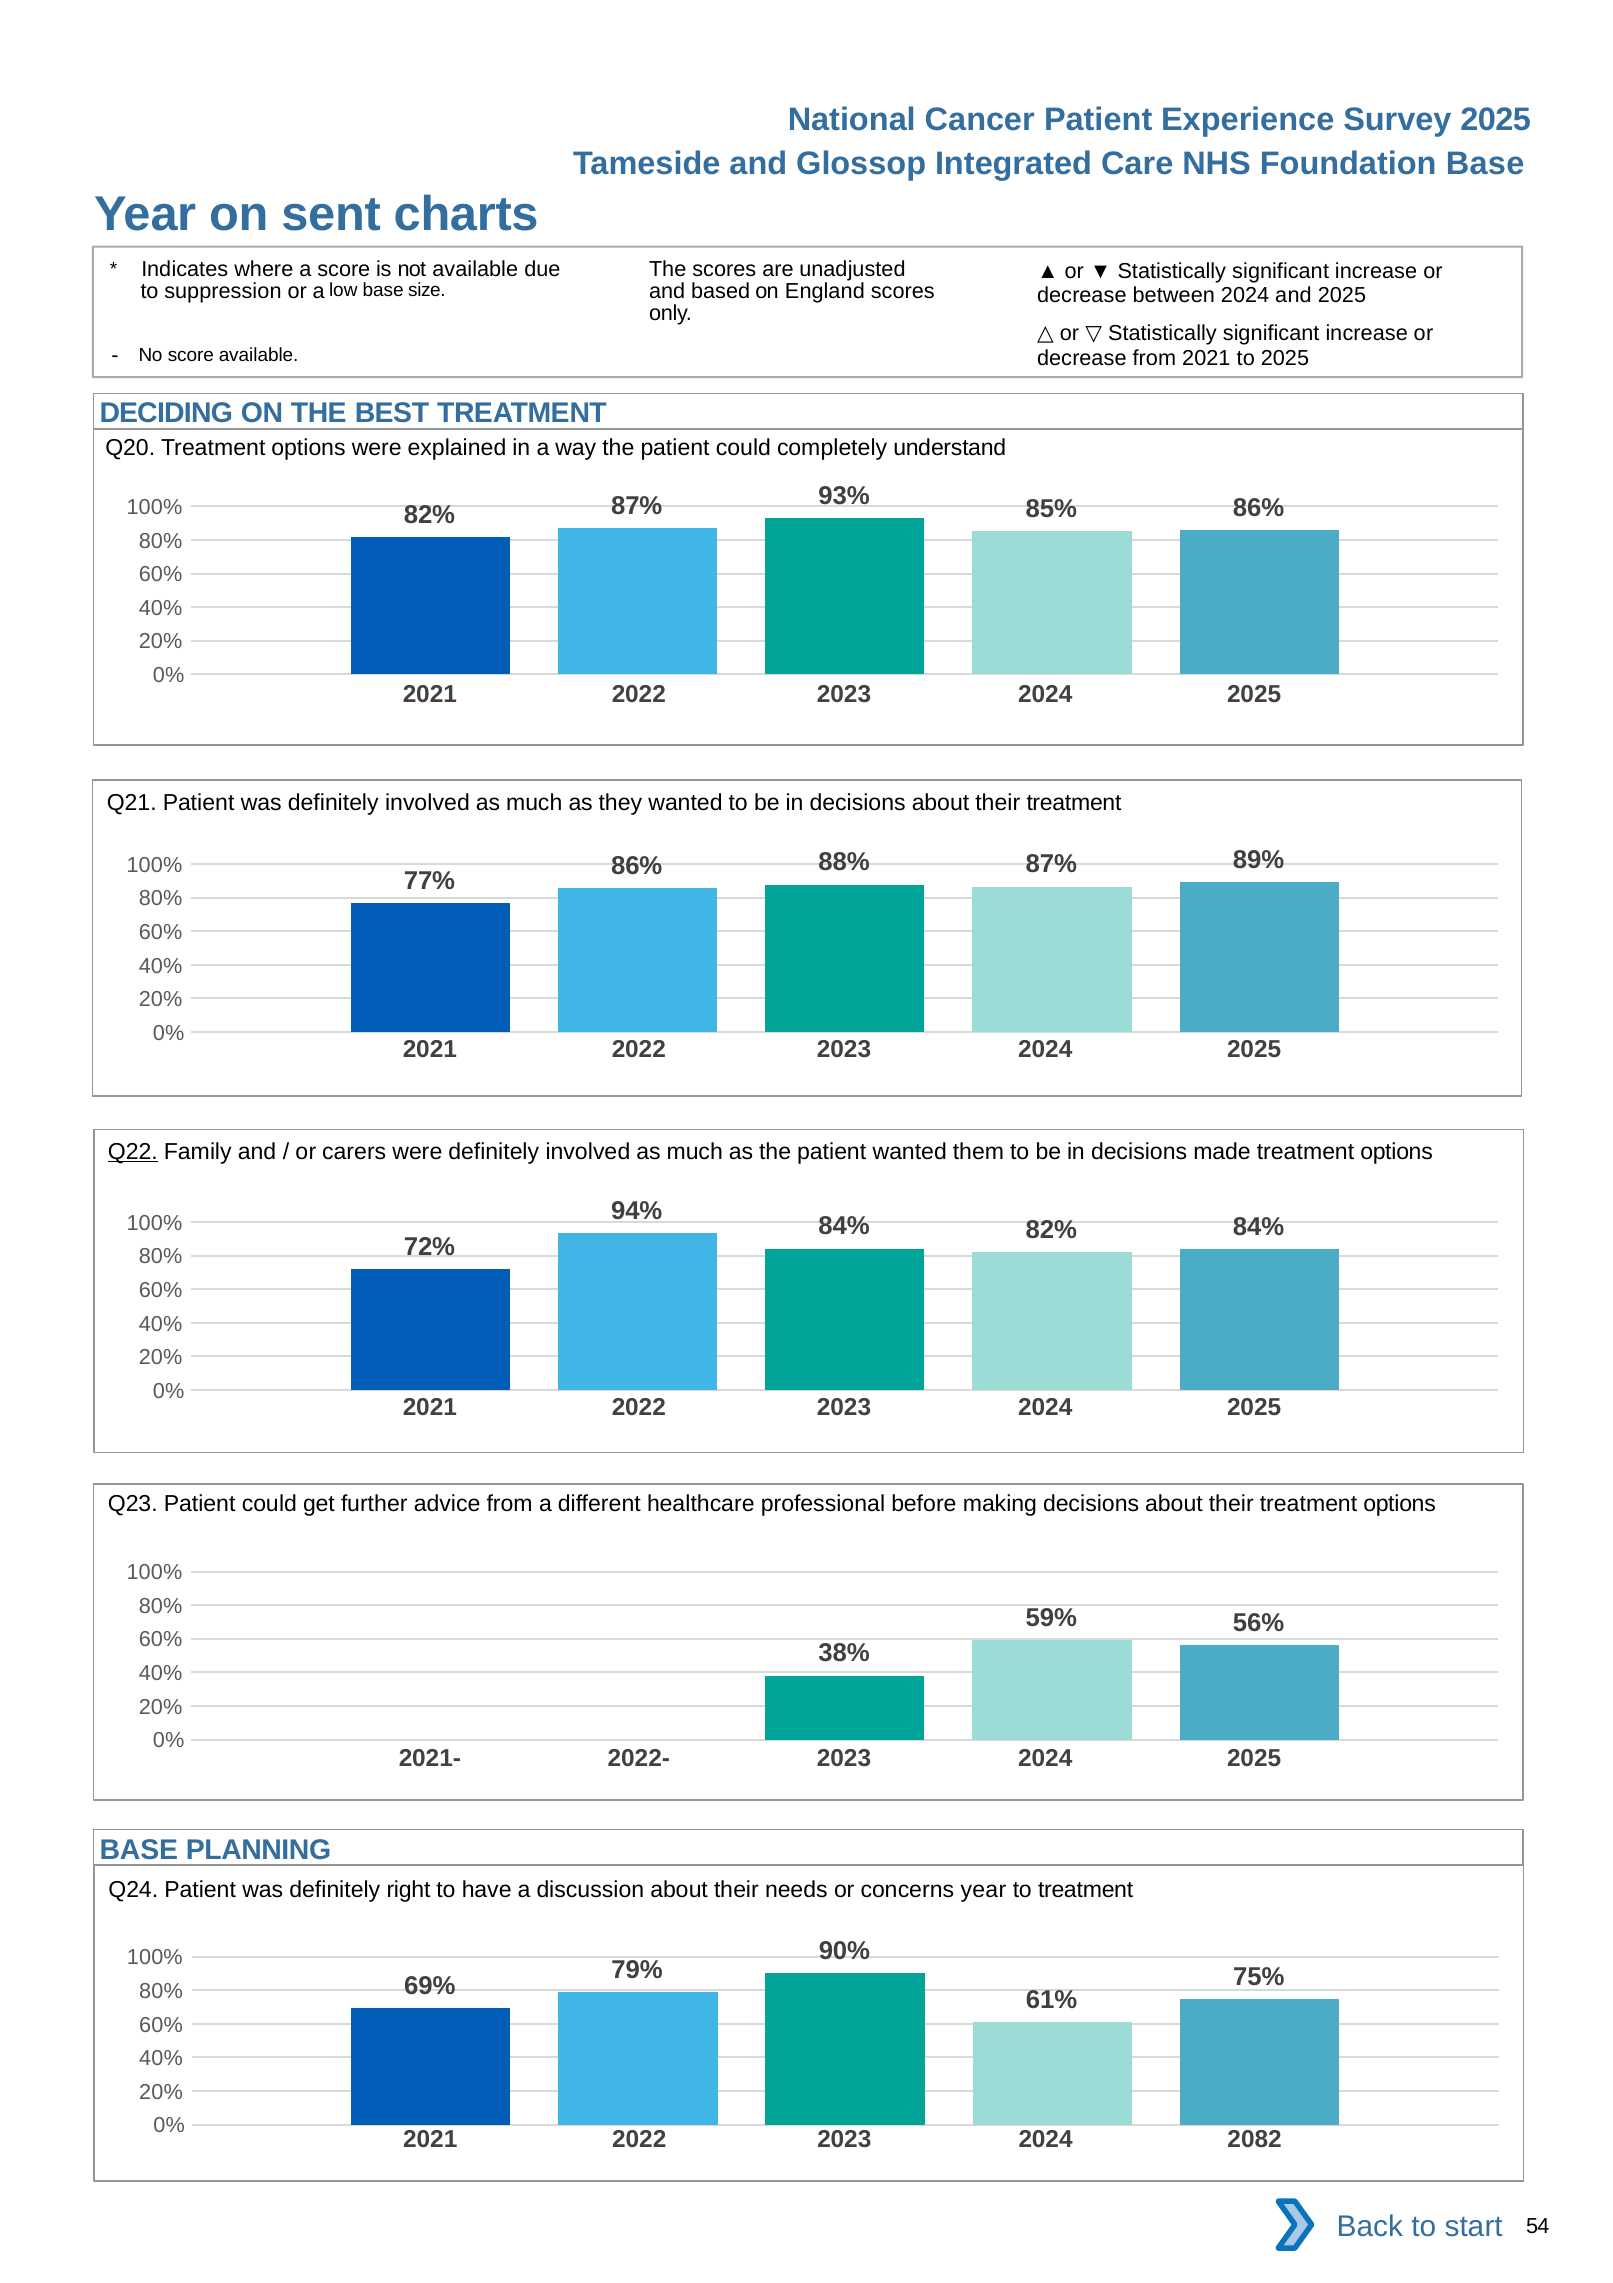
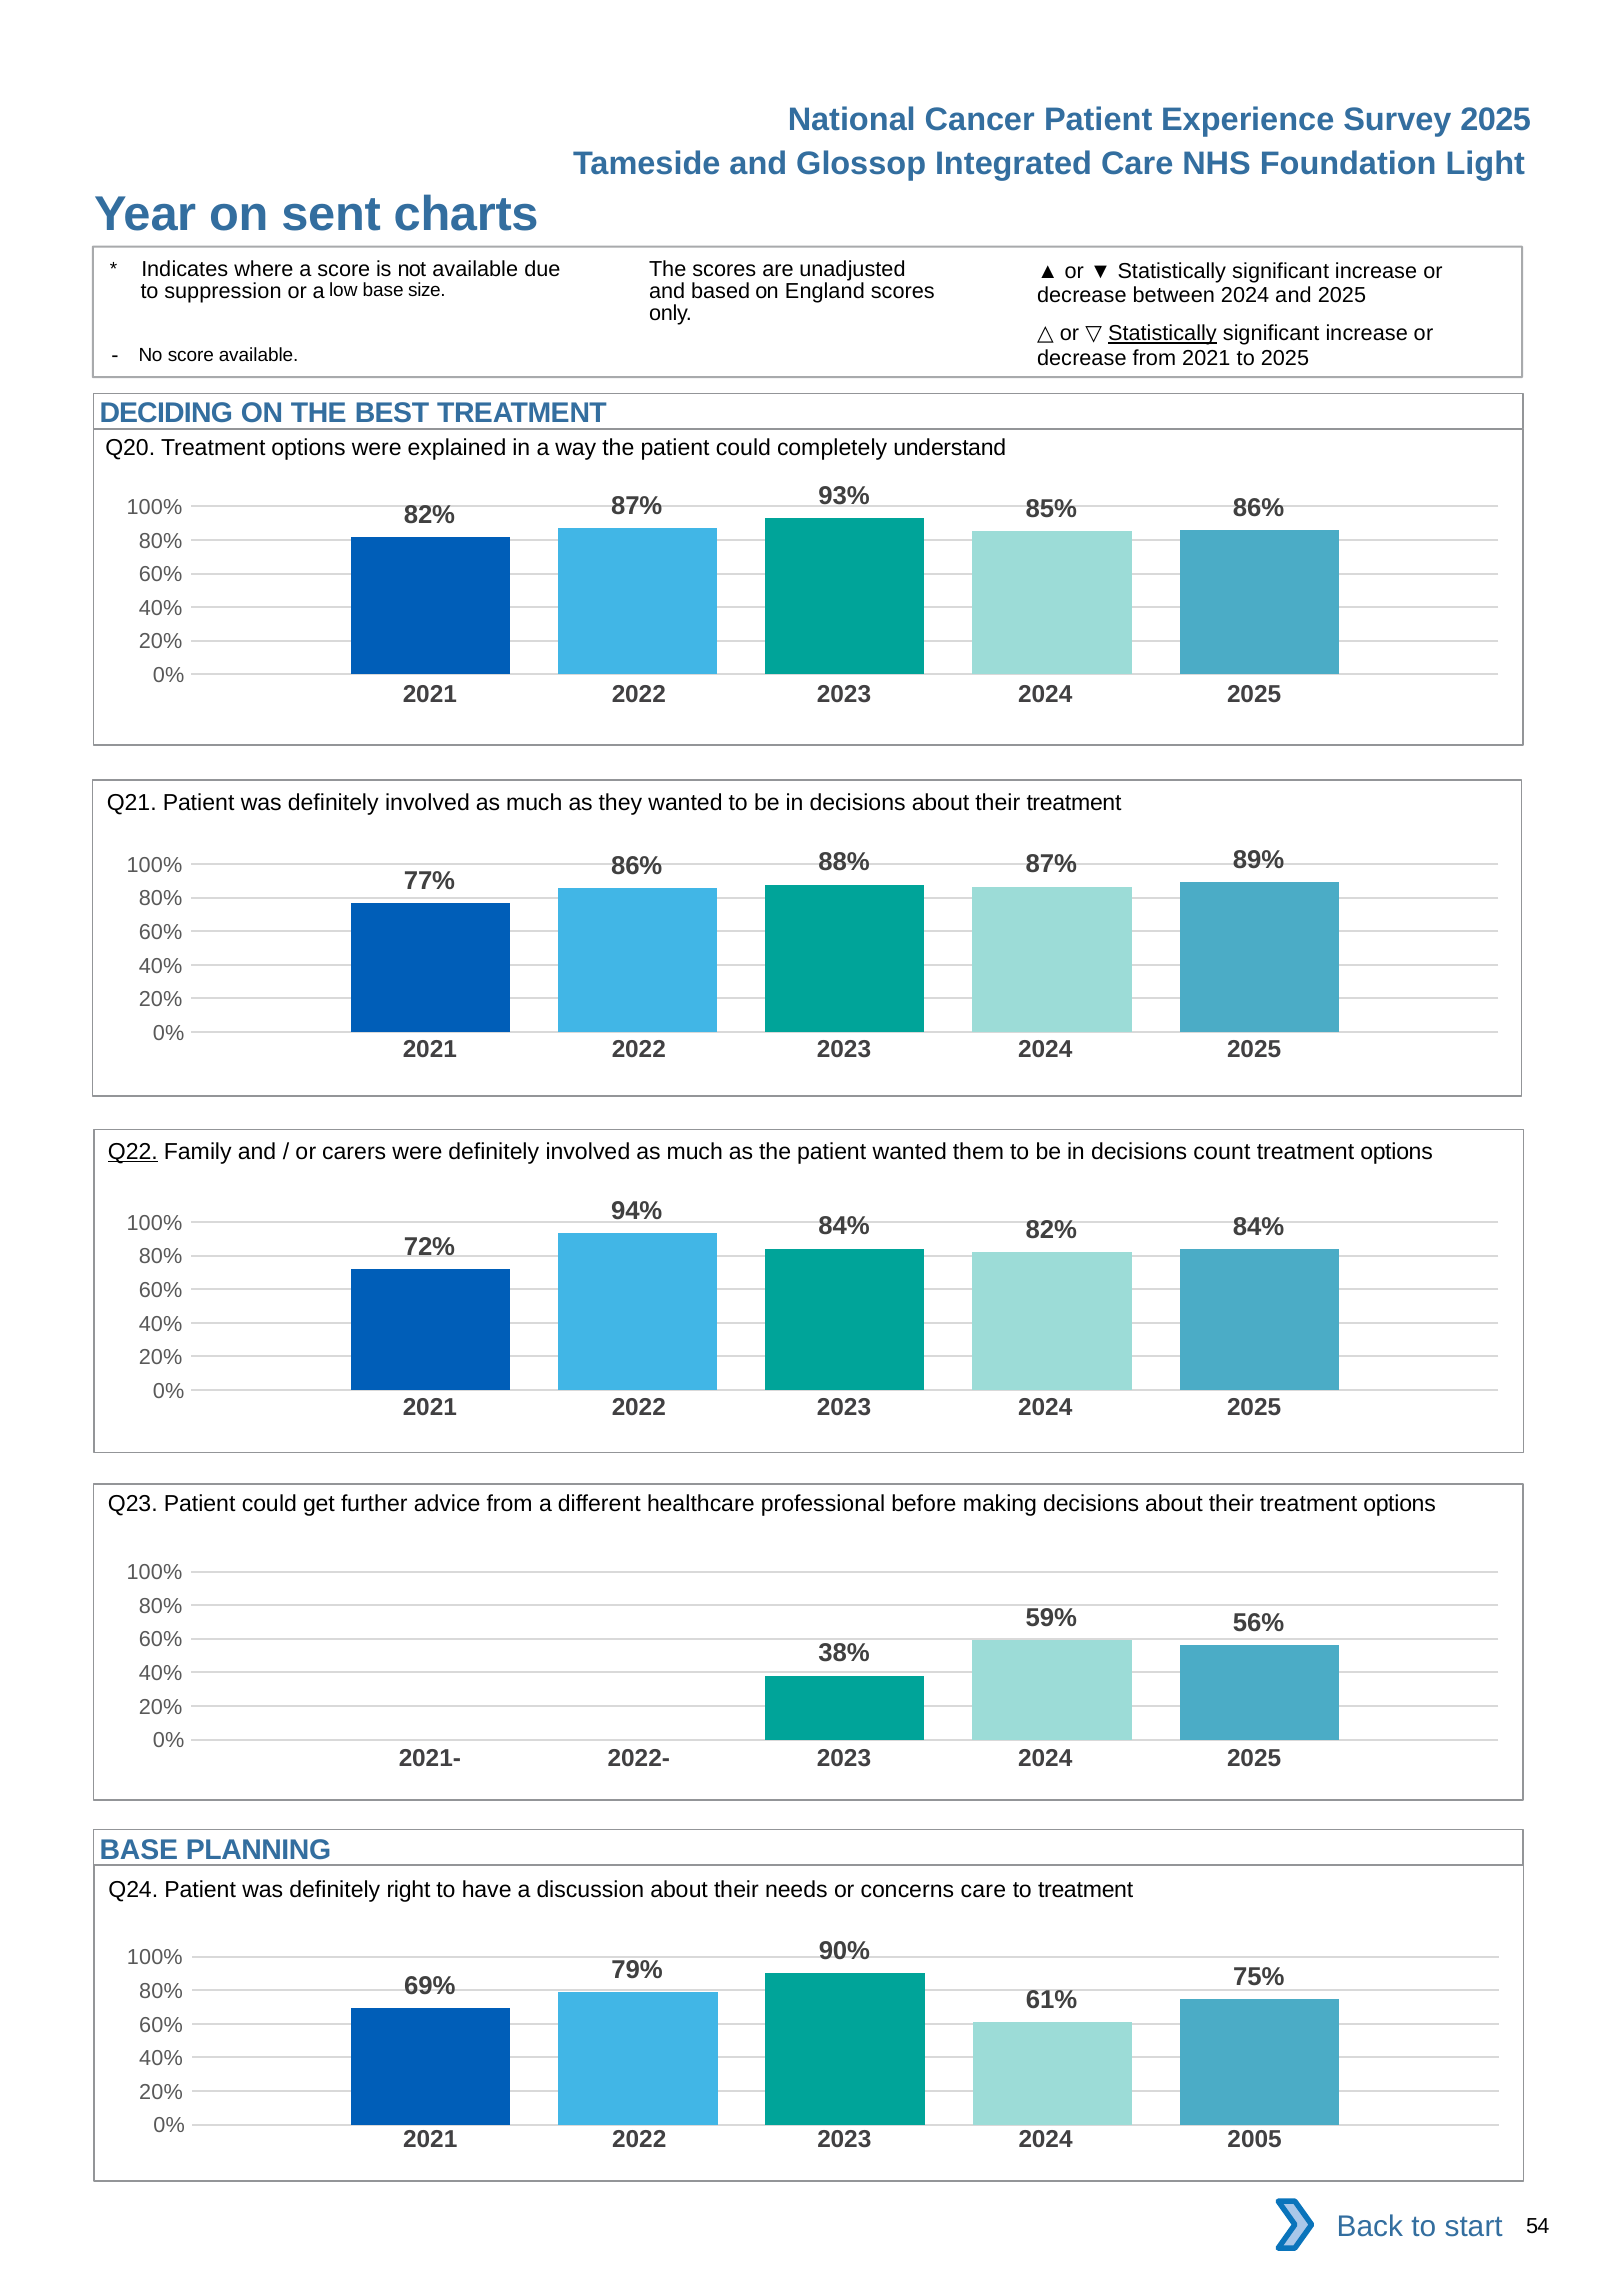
Foundation Base: Base -> Light
Statistically at (1162, 334) underline: none -> present
made: made -> count
concerns year: year -> care
2082: 2082 -> 2005
